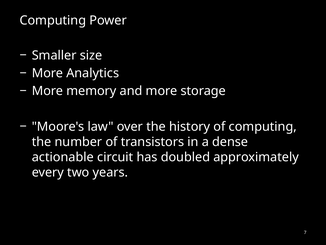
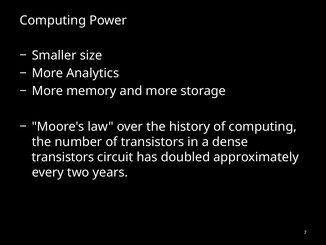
actionable at (63, 157): actionable -> transistors
